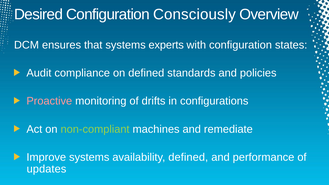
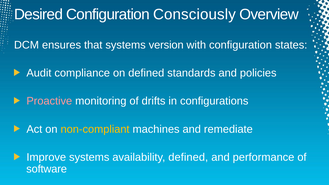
experts: experts -> version
non-compliant colour: light green -> yellow
updates: updates -> software
